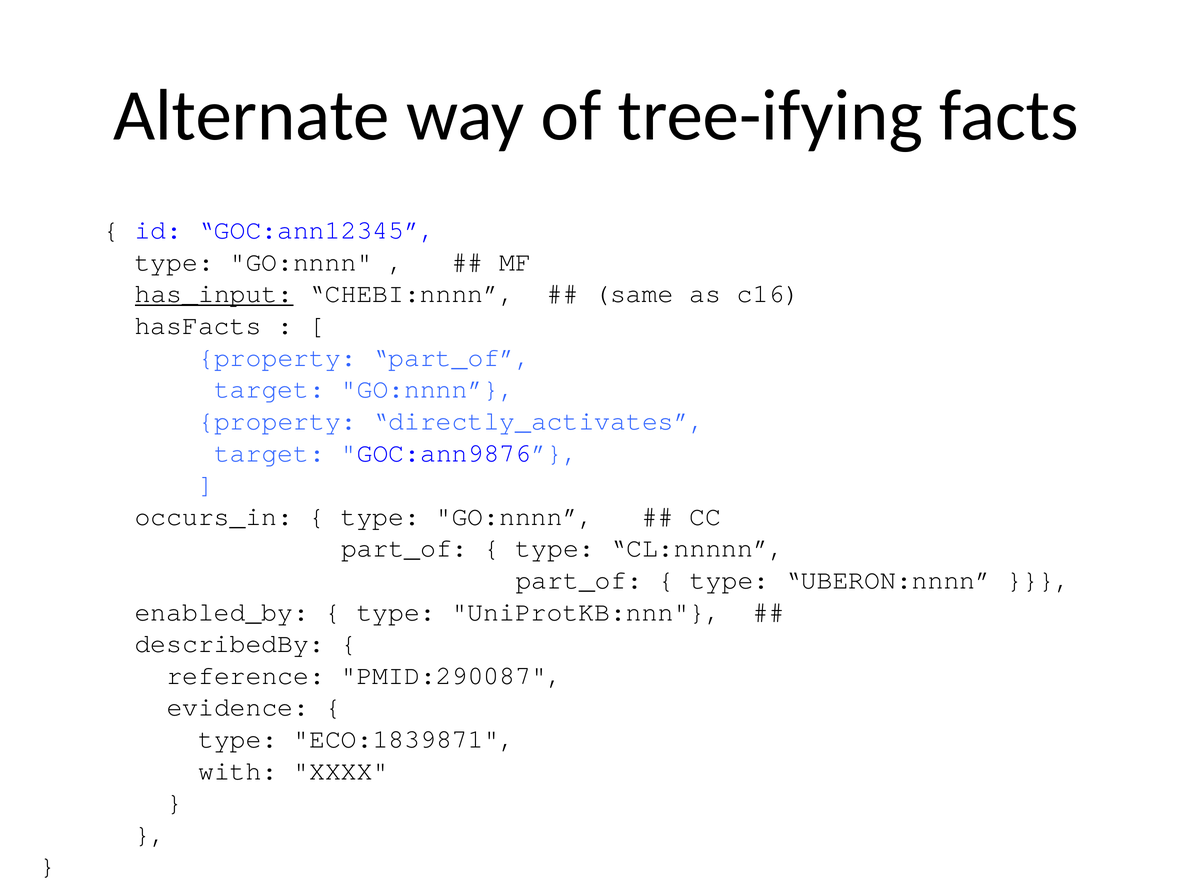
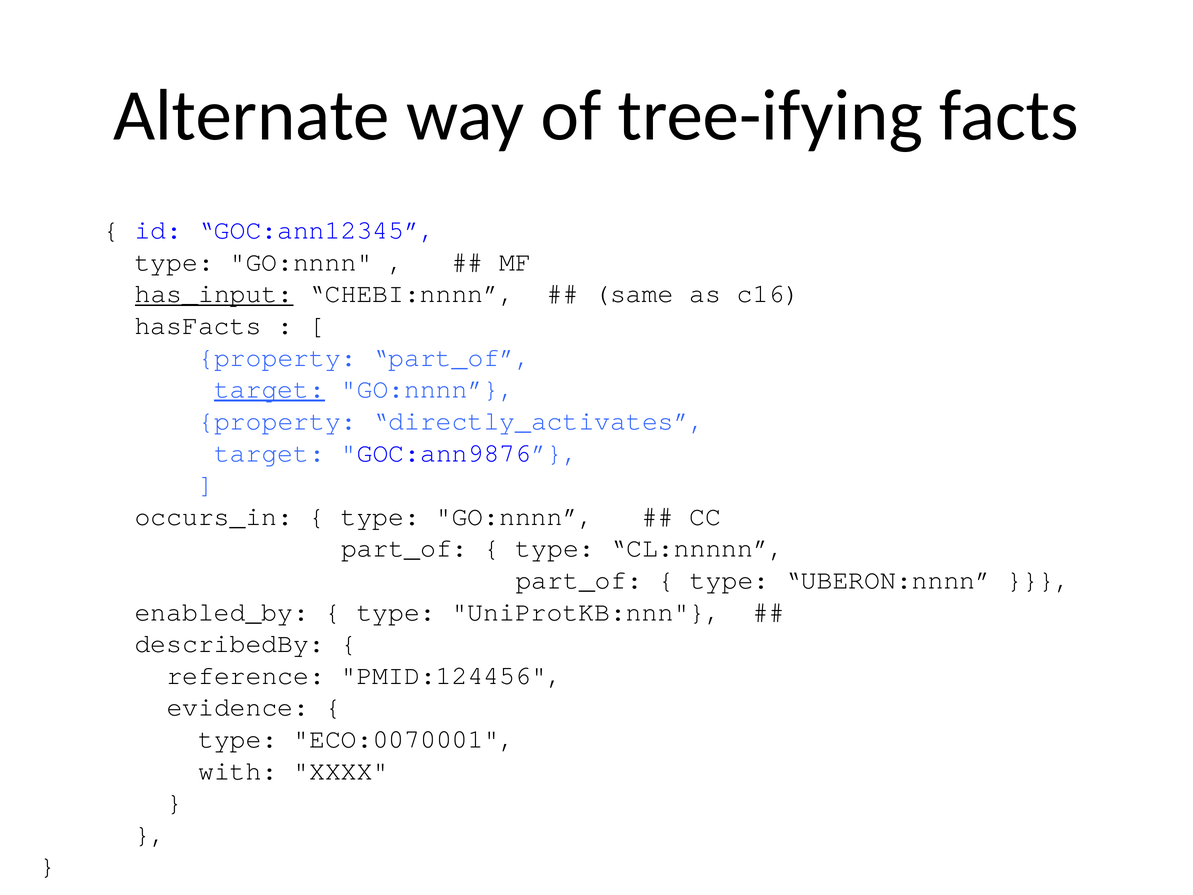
target at (270, 389) underline: none -> present
PMID:290087: PMID:290087 -> PMID:124456
ECO:1839871: ECO:1839871 -> ECO:0070001
